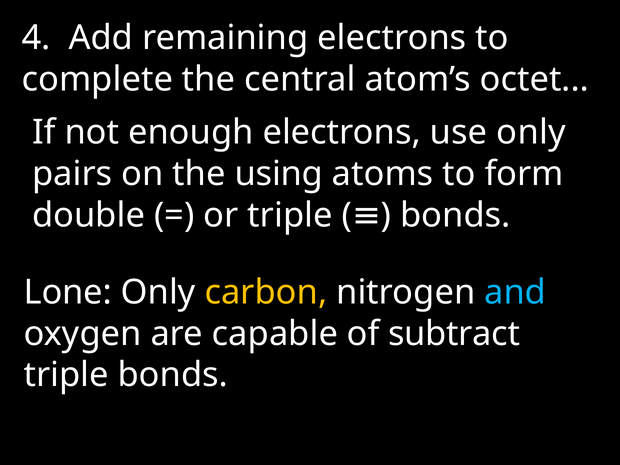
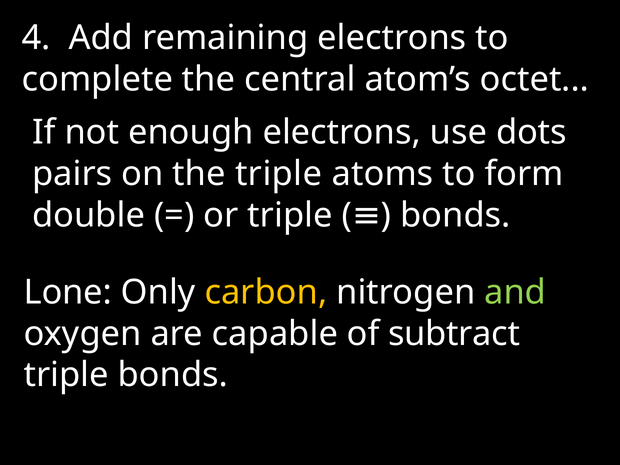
use only: only -> dots
the using: using -> triple
and colour: light blue -> light green
